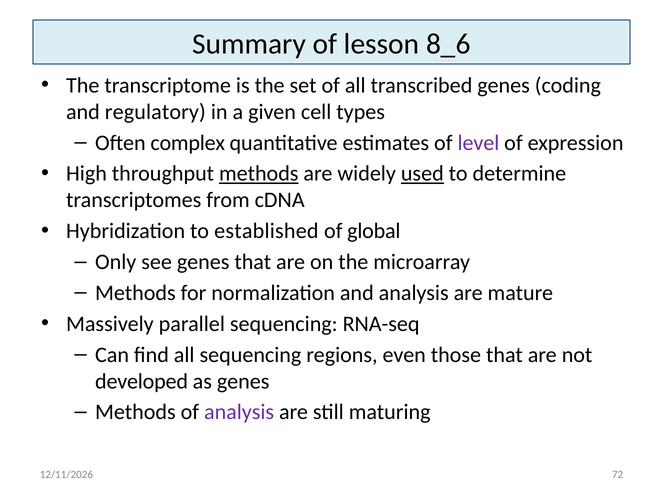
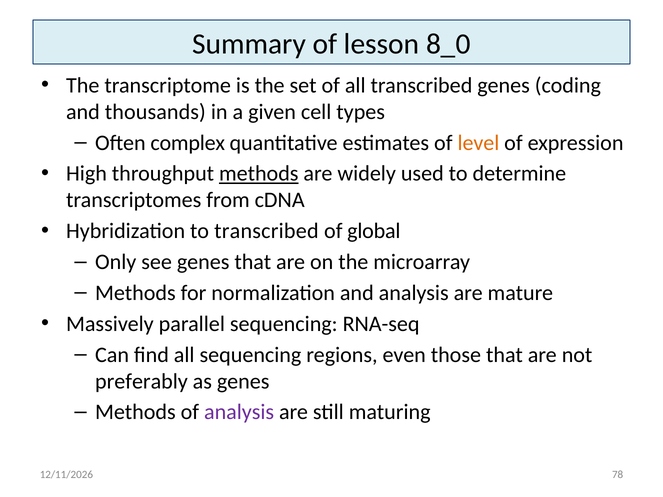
8_6: 8_6 -> 8_0
regulatory: regulatory -> thousands
level colour: purple -> orange
used underline: present -> none
to established: established -> transcribed
developed: developed -> preferably
72: 72 -> 78
